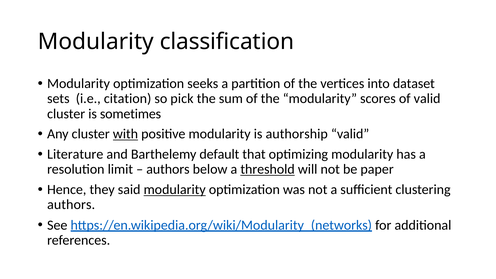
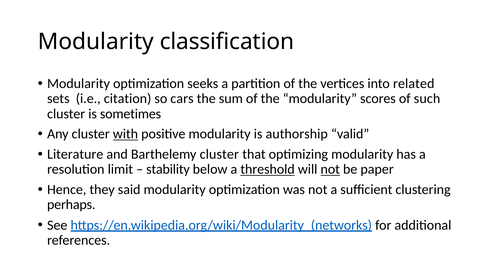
dataset: dataset -> related
pick: pick -> cars
of valid: valid -> such
Barthelemy default: default -> cluster
authors at (168, 169): authors -> stability
not at (330, 169) underline: none -> present
modularity at (175, 190) underline: present -> none
authors at (71, 205): authors -> perhaps
